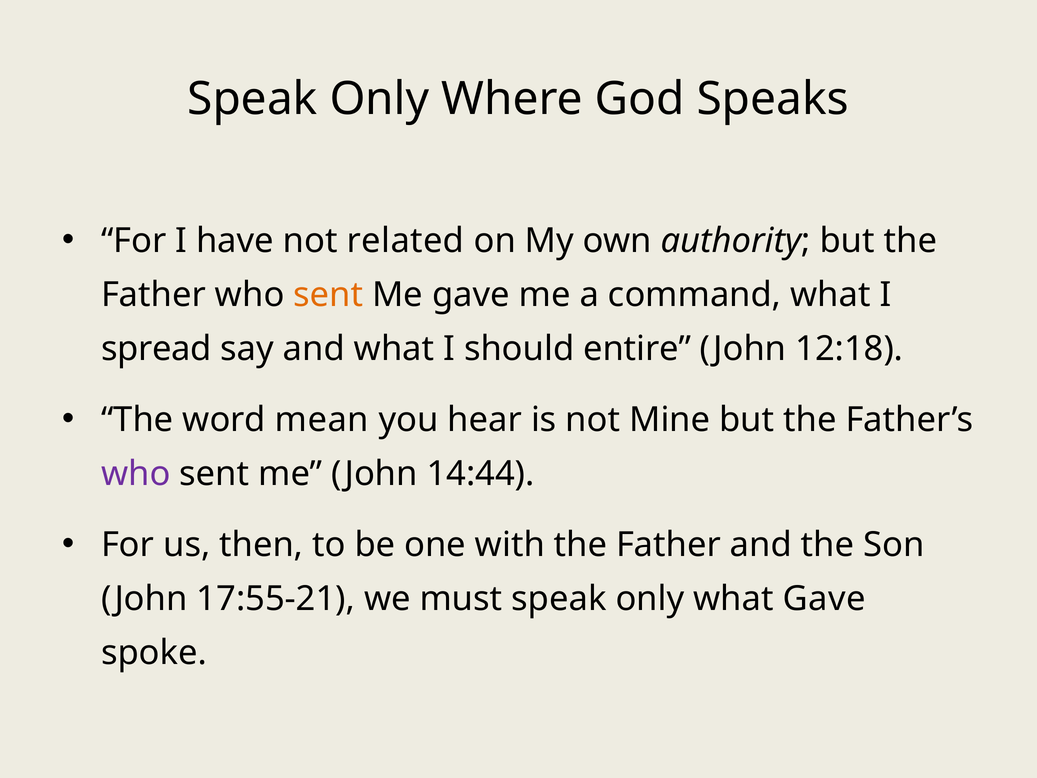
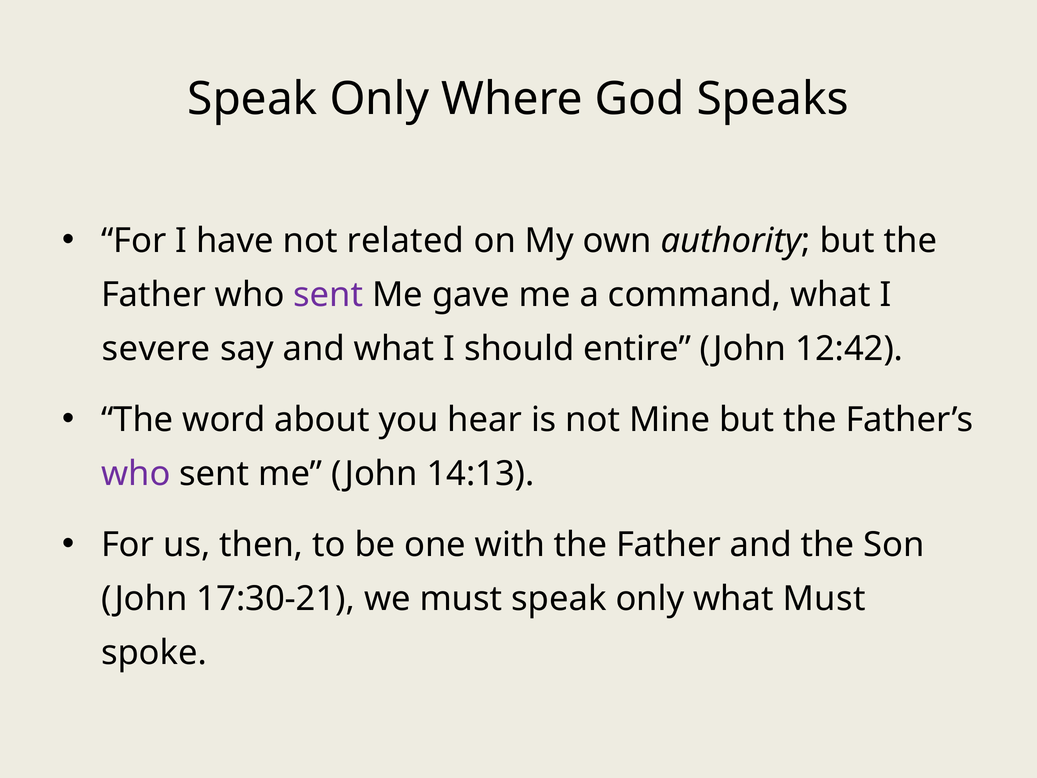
sent at (328, 295) colour: orange -> purple
spread: spread -> severe
12:18: 12:18 -> 12:42
mean: mean -> about
14:44: 14:44 -> 14:13
17:55-21: 17:55-21 -> 17:30-21
what Gave: Gave -> Must
